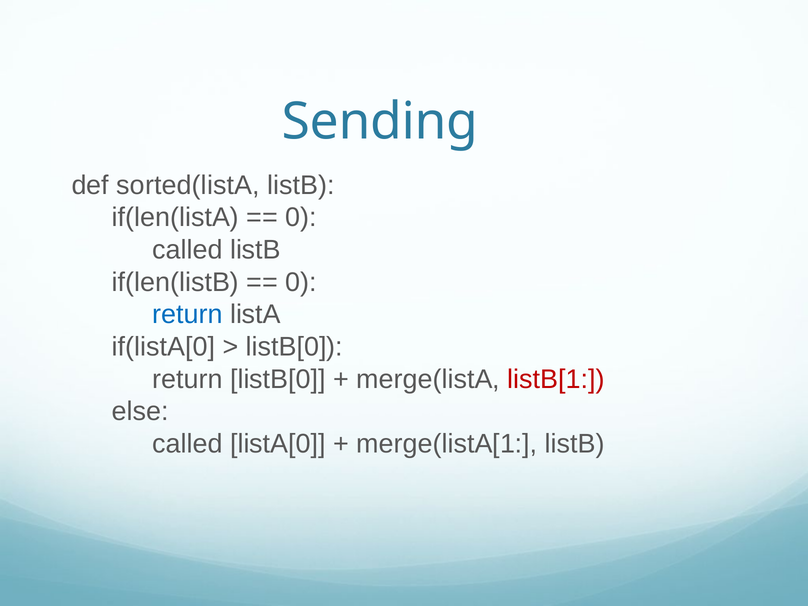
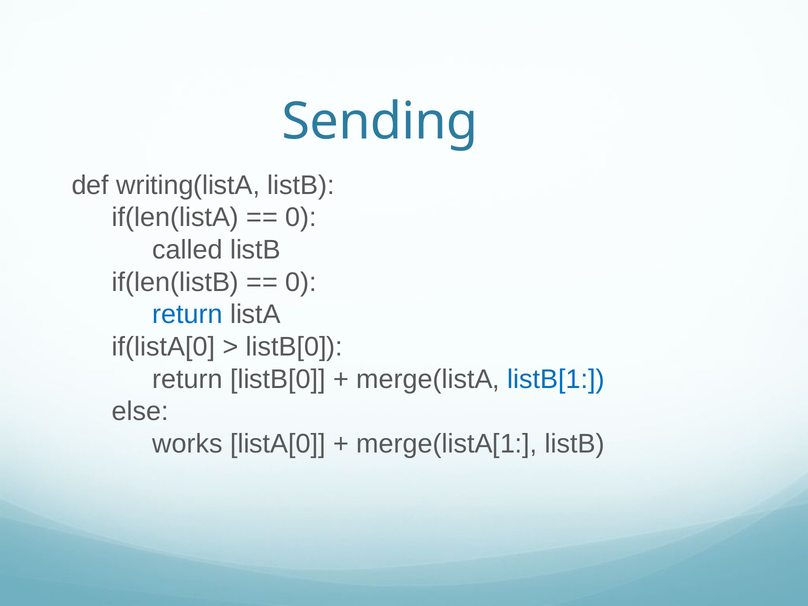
sorted(listA: sorted(listA -> writing(listA
listB[1 colour: red -> blue
called at (187, 444): called -> works
